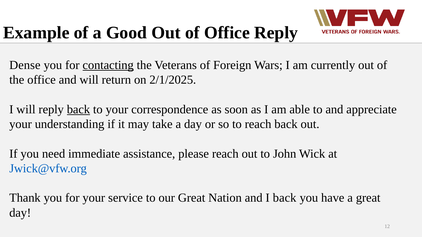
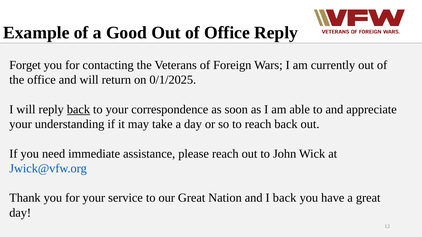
Dense: Dense -> Forget
contacting underline: present -> none
2/1/2025: 2/1/2025 -> 0/1/2025
